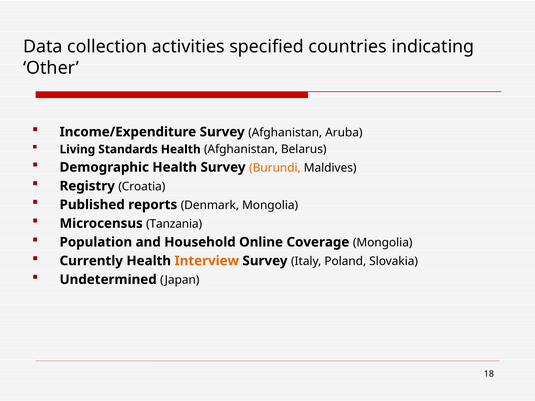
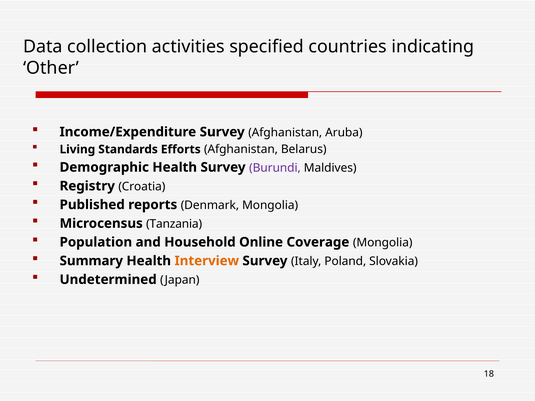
Standards Health: Health -> Efforts
Burundi colour: orange -> purple
Currently: Currently -> Summary
